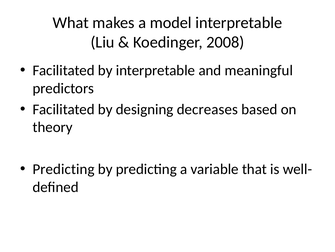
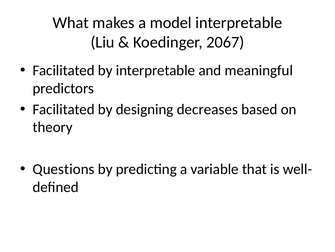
2008: 2008 -> 2067
Predicting at (64, 169): Predicting -> Questions
